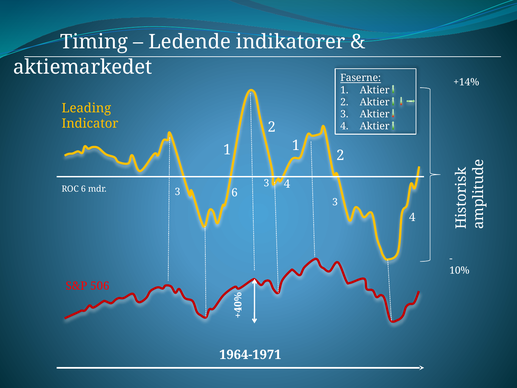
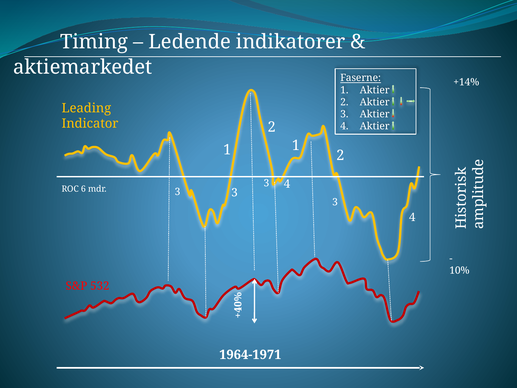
3 6: 6 -> 3
506: 506 -> 532
